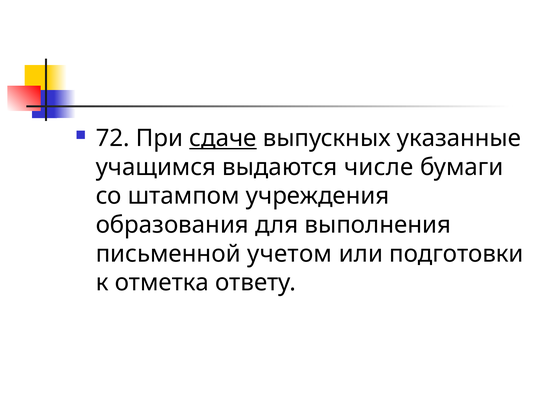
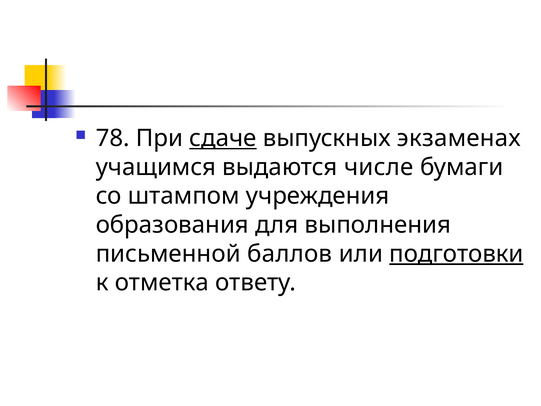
72: 72 -> 78
указанные: указанные -> экзаменах
учетом: учетом -> баллов
подготовки underline: none -> present
